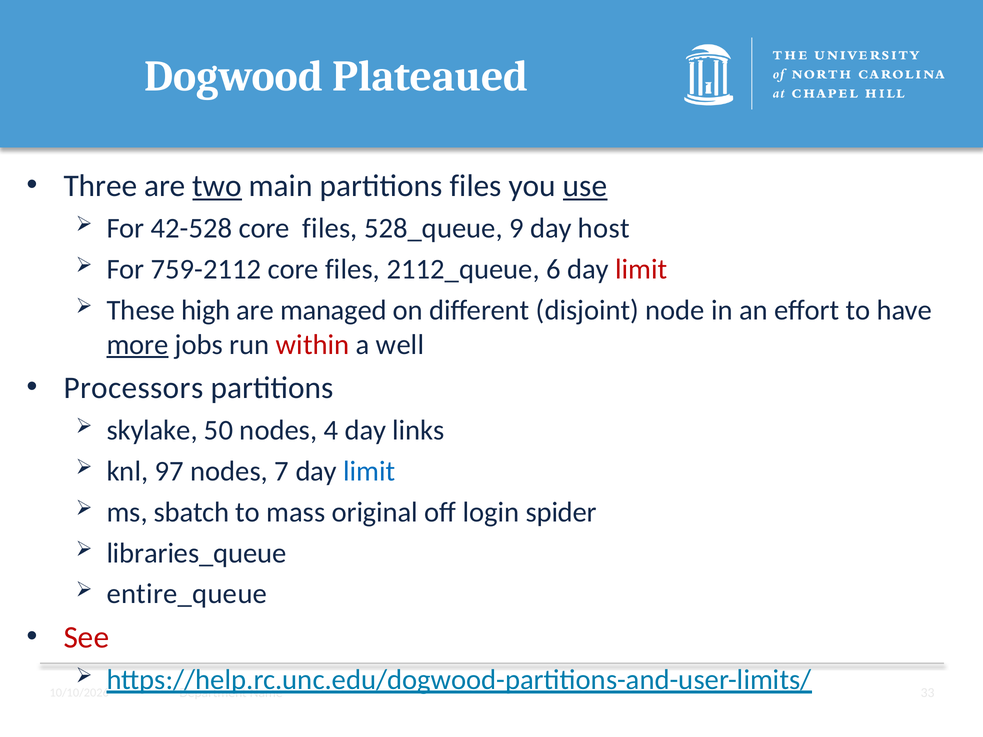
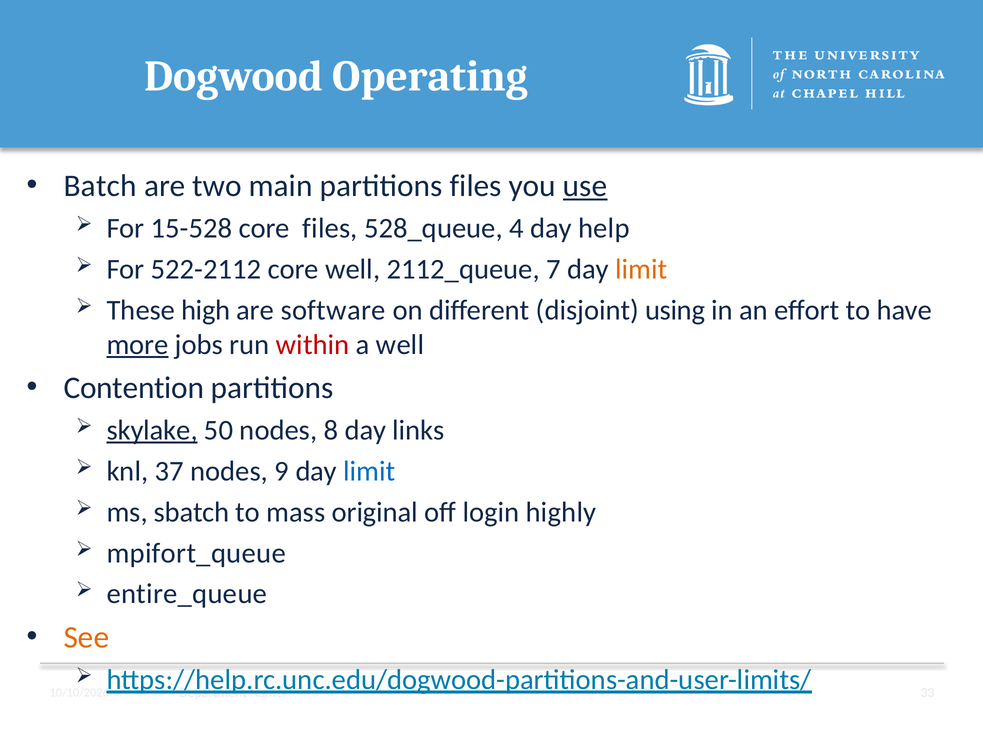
Plateaued: Plateaued -> Operating
Three: Three -> Batch
two underline: present -> none
42-528: 42-528 -> 15-528
9: 9 -> 4
host: host -> help
759-2112: 759-2112 -> 522-2112
files at (353, 269): files -> well
6: 6 -> 7
limit at (641, 269) colour: red -> orange
managed: managed -> software
node: node -> using
Processors: Processors -> Contention
skylake underline: none -> present
4: 4 -> 8
97: 97 -> 37
7: 7 -> 9
spider: spider -> highly
libraries_queue: libraries_queue -> mpifort_queue
See colour: red -> orange
